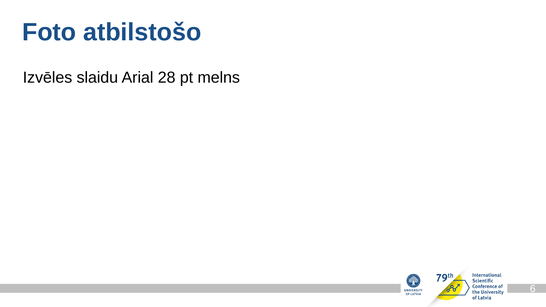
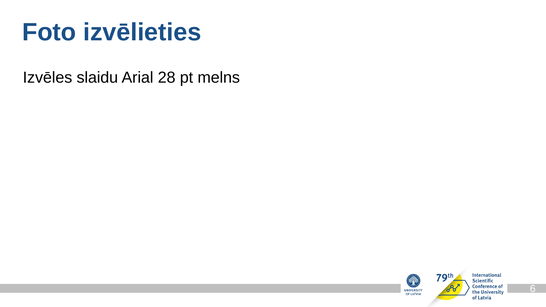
atbilstošo: atbilstošo -> izvēlieties
